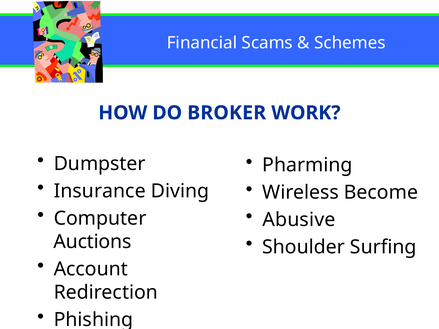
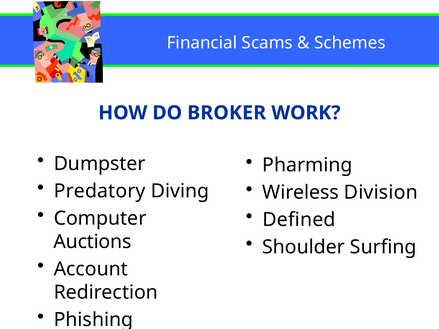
Insurance: Insurance -> Predatory
Become: Become -> Division
Abusive: Abusive -> Defined
